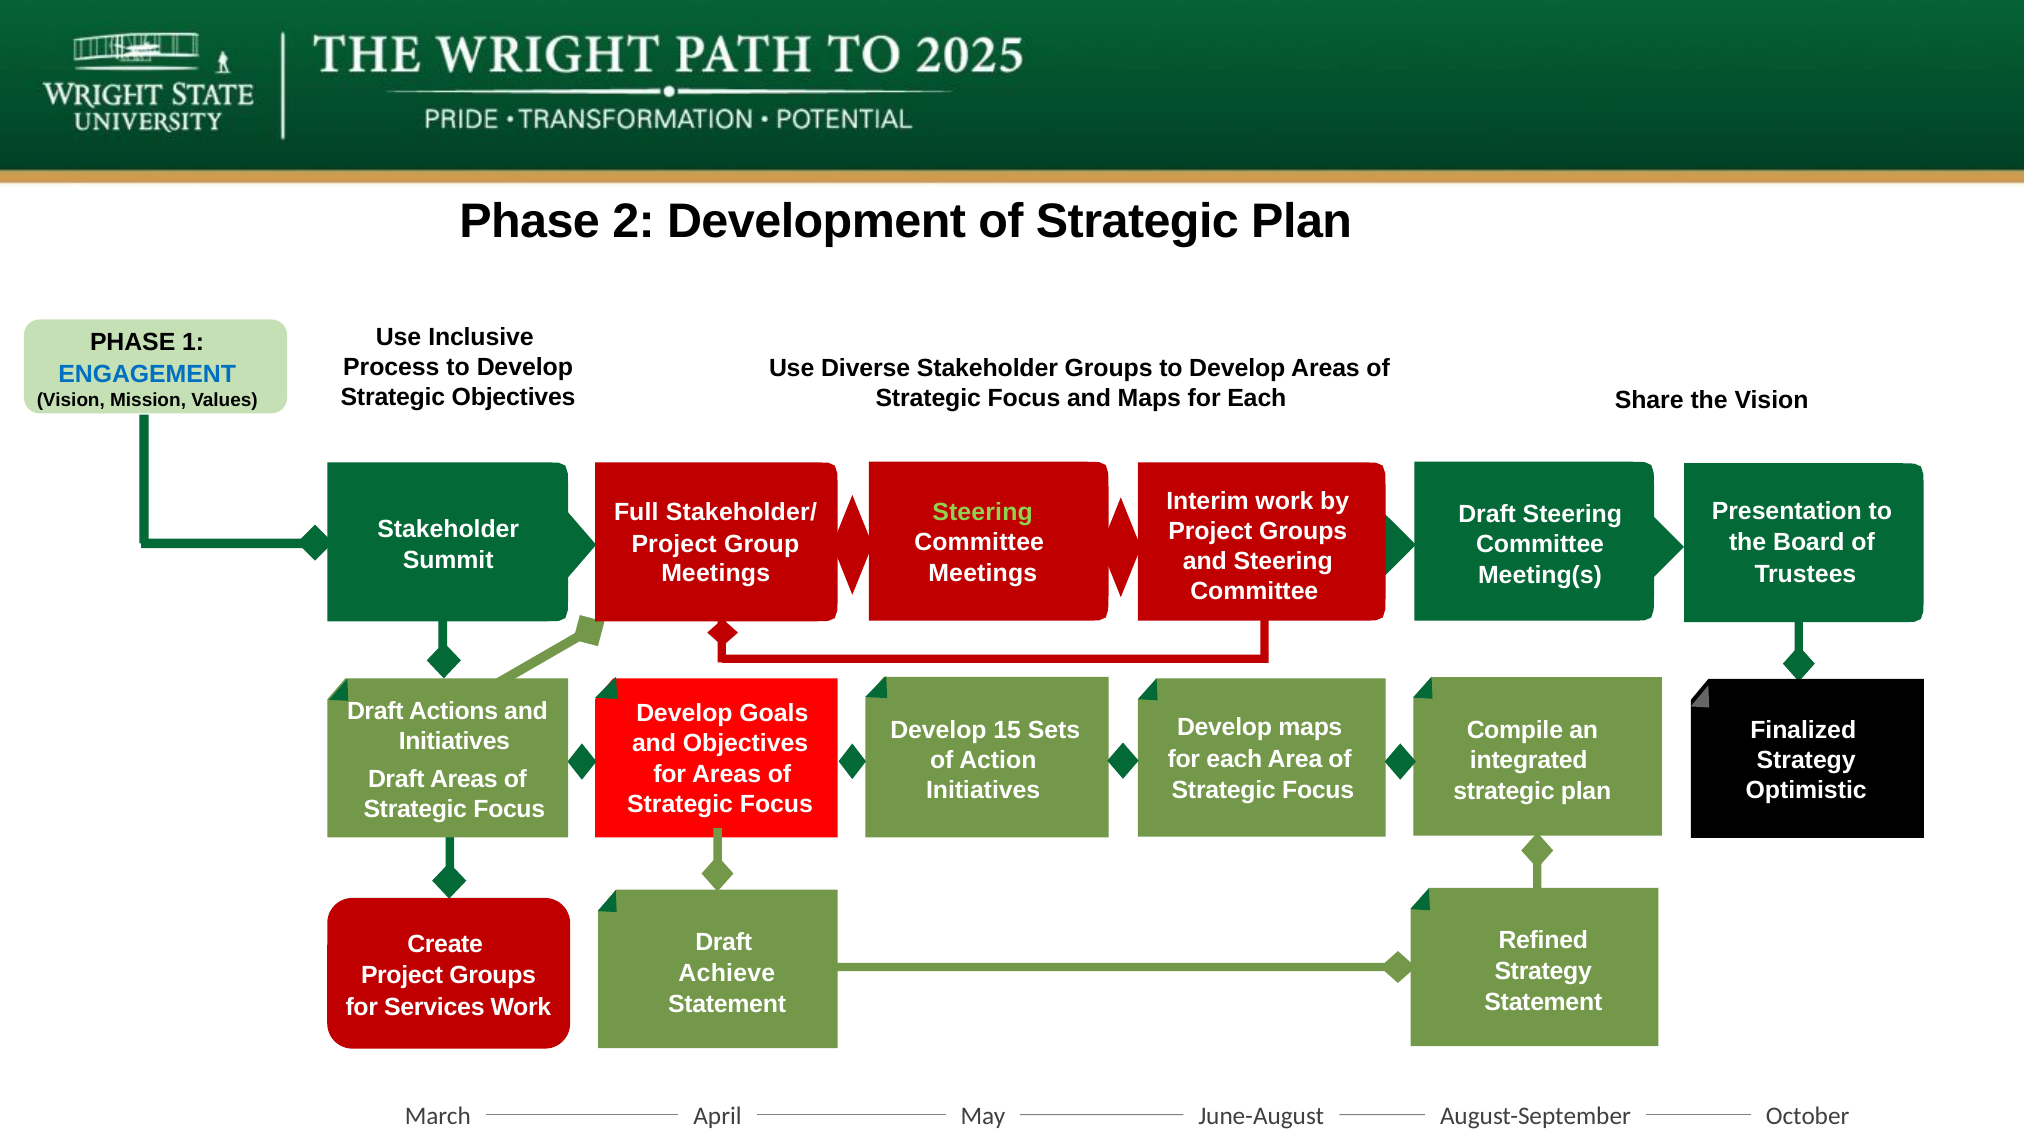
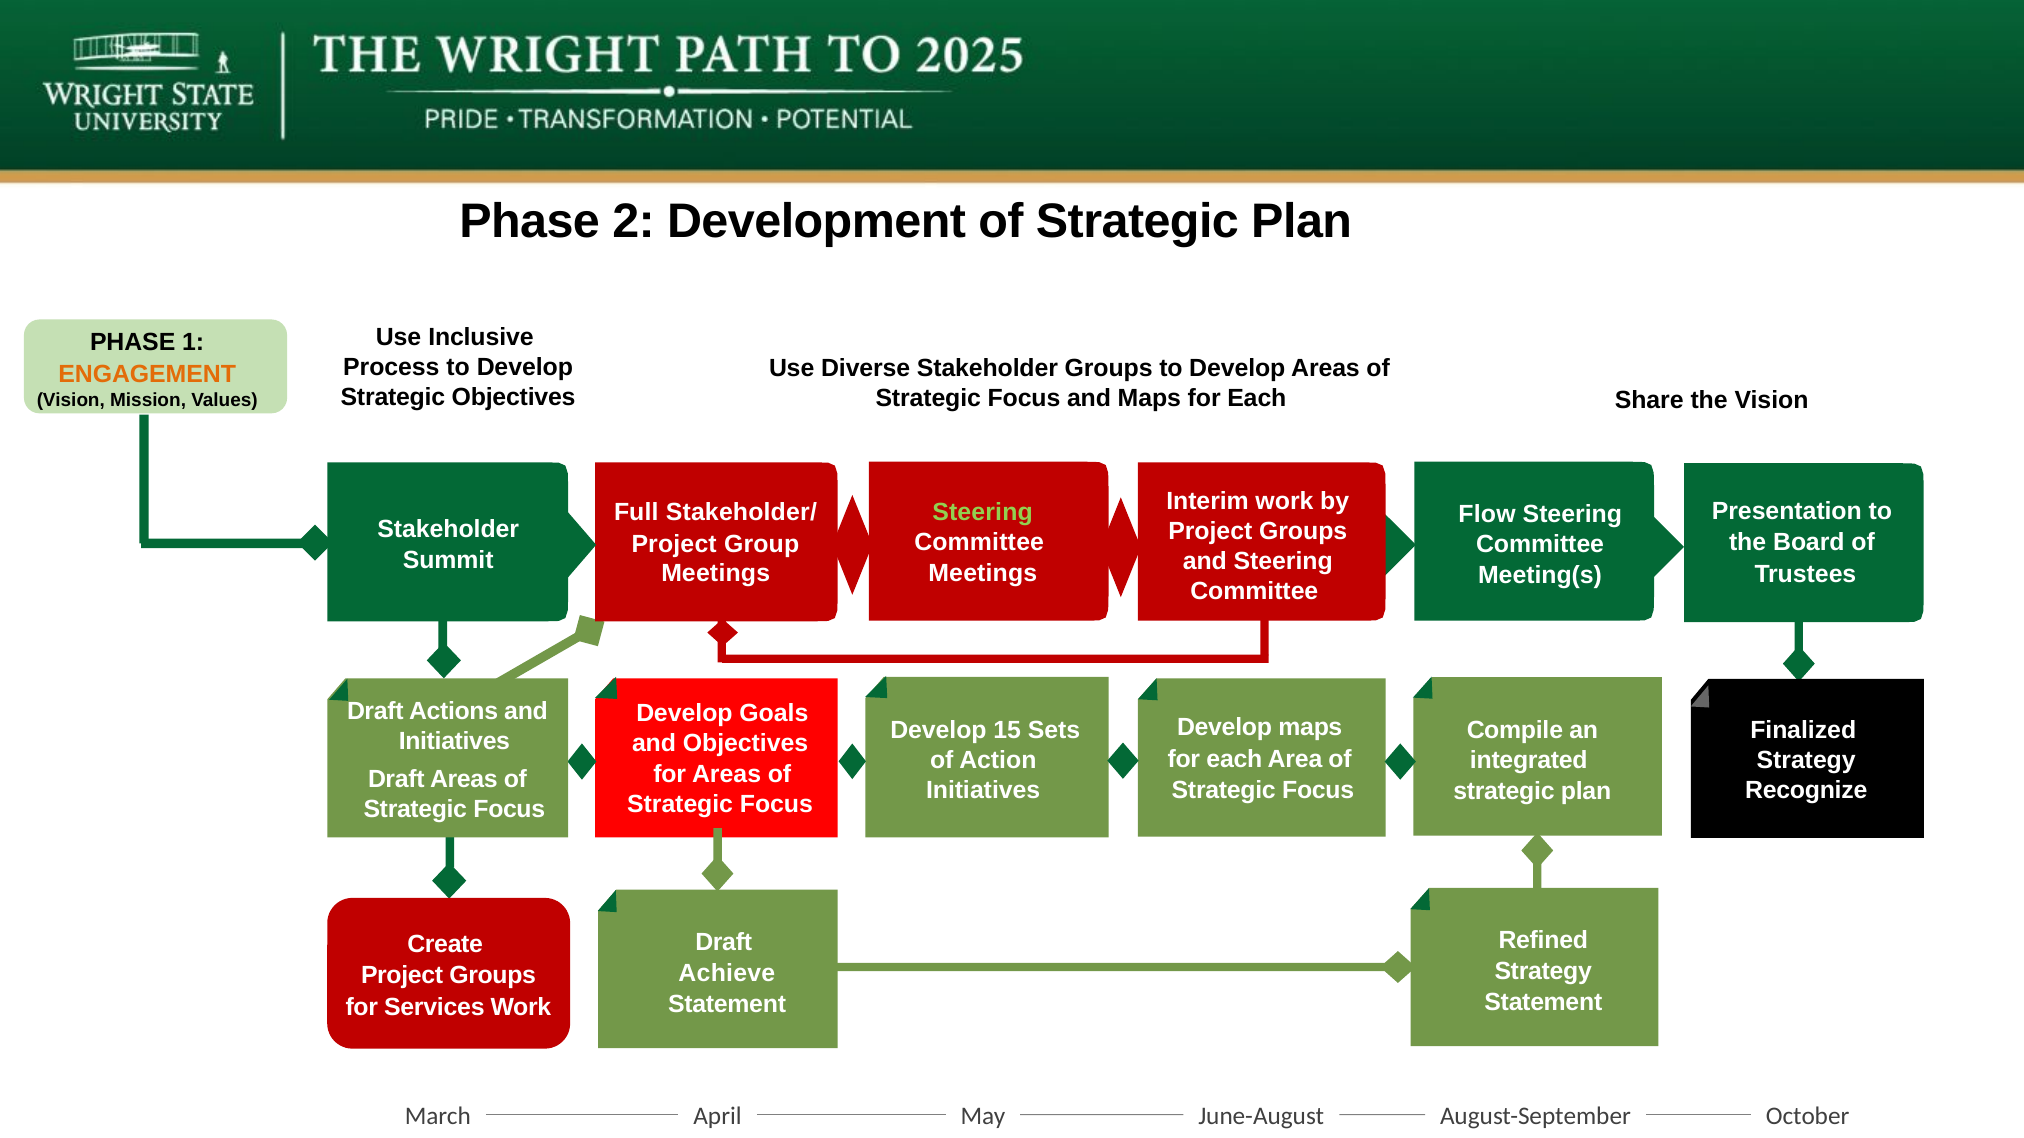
ENGAGEMENT colour: blue -> orange
Draft at (1487, 515): Draft -> Flow
Optimistic: Optimistic -> Recognize
